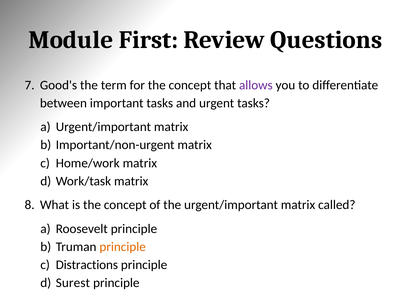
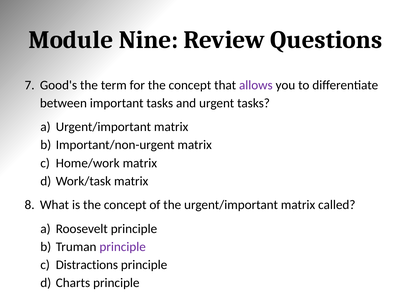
First: First -> Nine
principle at (123, 247) colour: orange -> purple
Surest: Surest -> Charts
